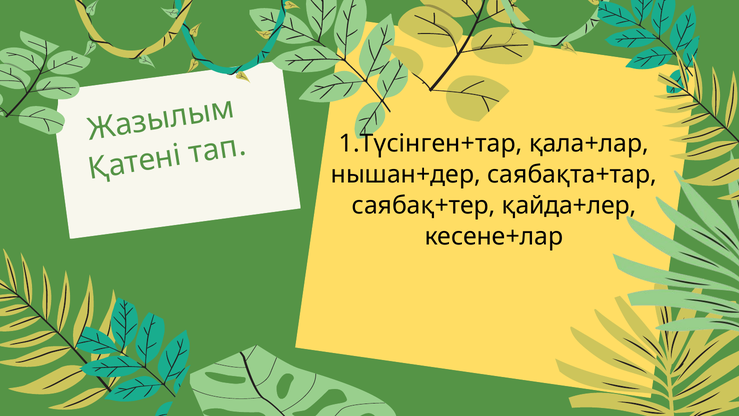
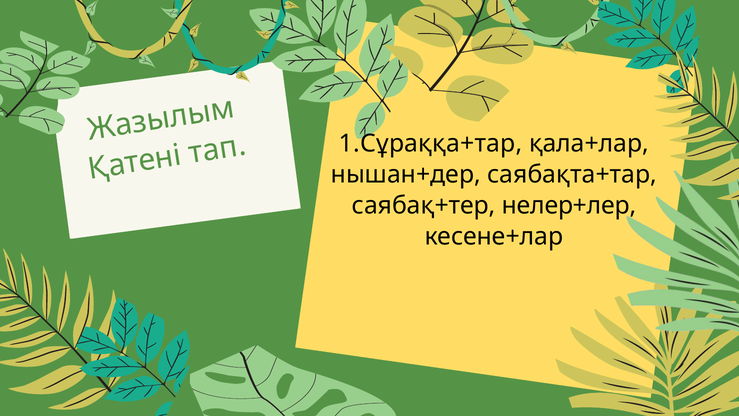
1.Түсінген+тар: 1.Түсінген+тар -> 1.Сұраққа+тар
қайда+лер: қайда+лер -> нелер+лер
